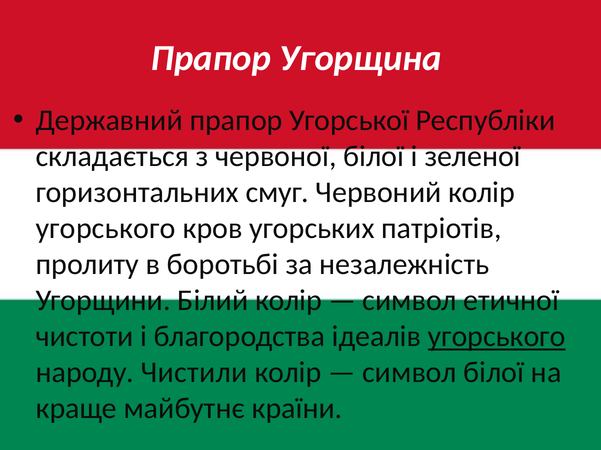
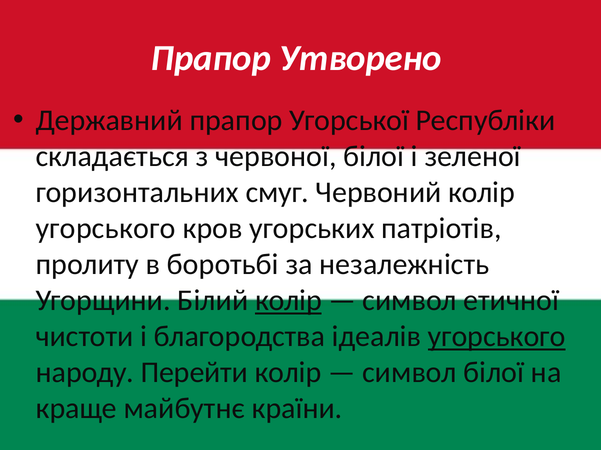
Угорщина: Угорщина -> Утворено
колір at (288, 301) underline: none -> present
Чистили: Чистили -> Перейти
